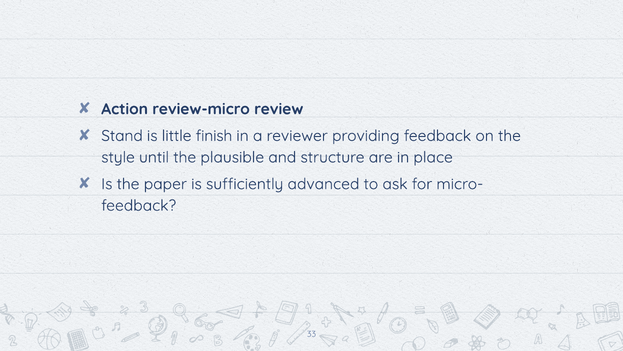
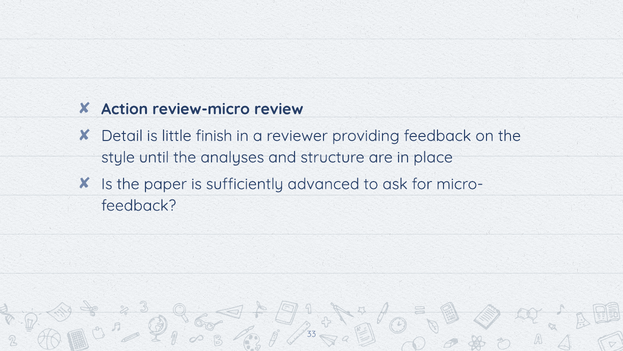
Stand: Stand -> Detail
plausible: plausible -> analyses
